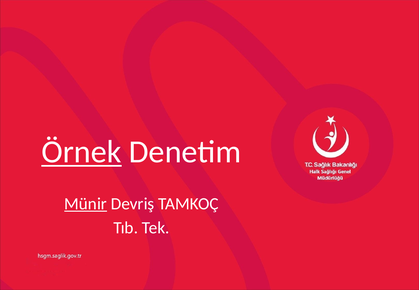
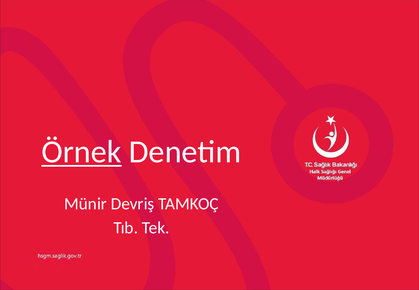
Münir underline: present -> none
